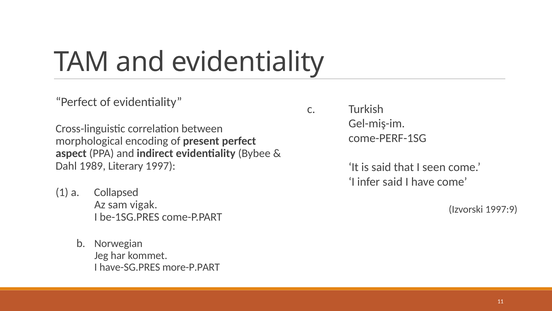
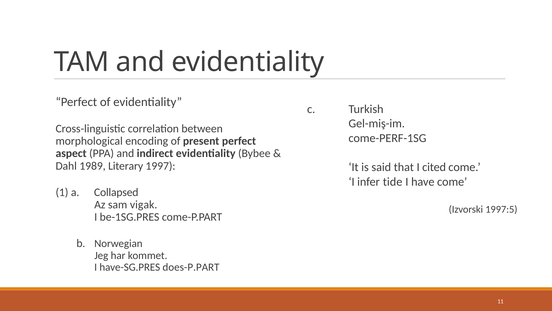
seen: seen -> cited
infer said: said -> tide
1997:9: 1997:9 -> 1997:5
more-P.PART: more-P.PART -> does-P.PART
